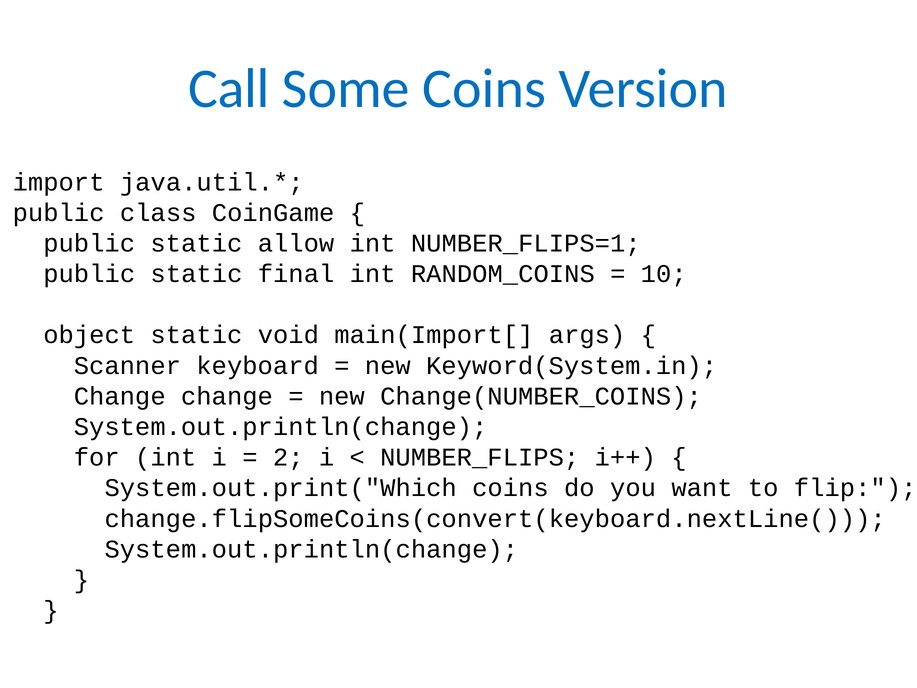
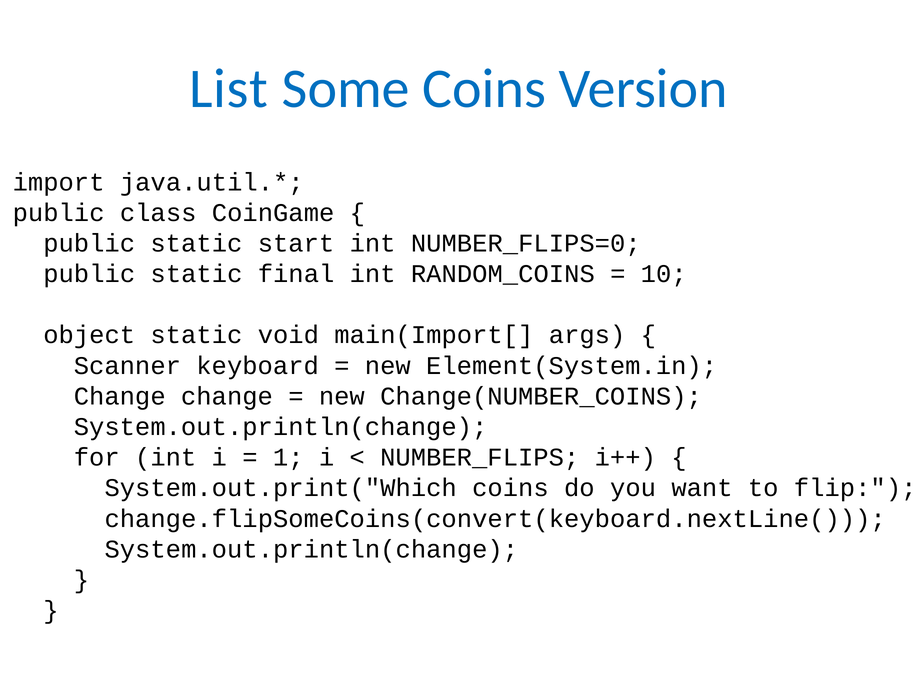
Call: Call -> List
allow: allow -> start
NUMBER_FLIPS=1: NUMBER_FLIPS=1 -> NUMBER_FLIPS=0
Keyword(System.in: Keyword(System.in -> Element(System.in
2: 2 -> 1
